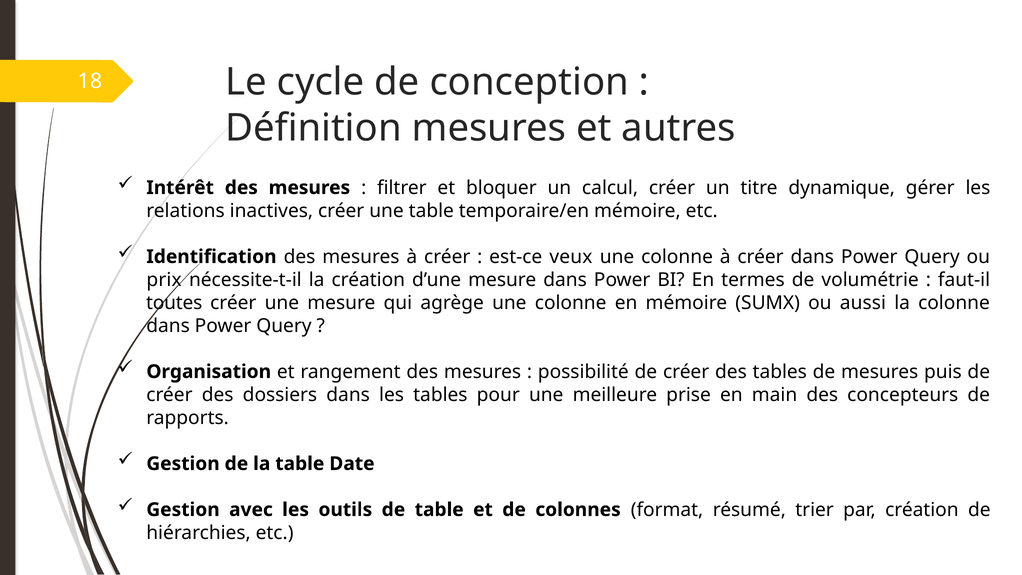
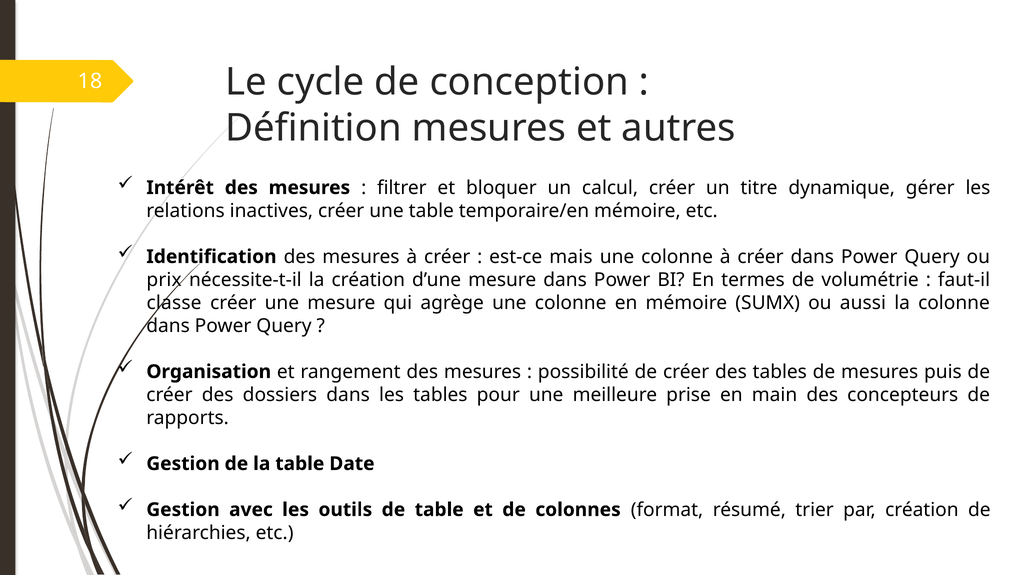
veux: veux -> mais
toutes: toutes -> classe
